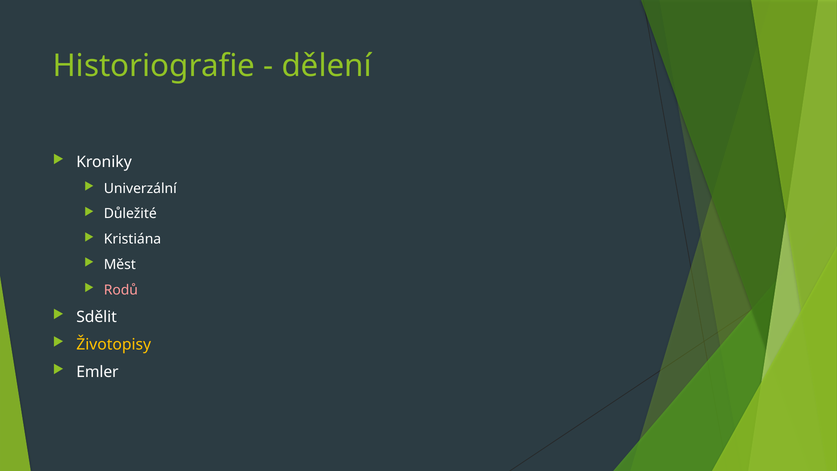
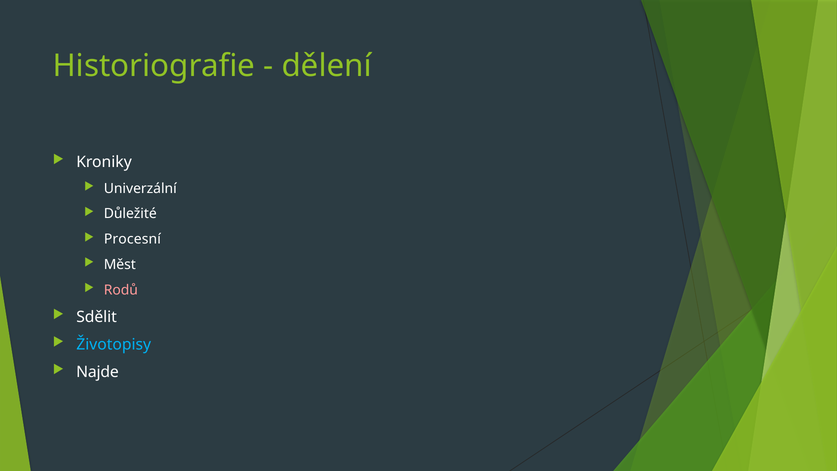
Kristiána: Kristiána -> Procesní
Životopisy colour: yellow -> light blue
Emler: Emler -> Najde
